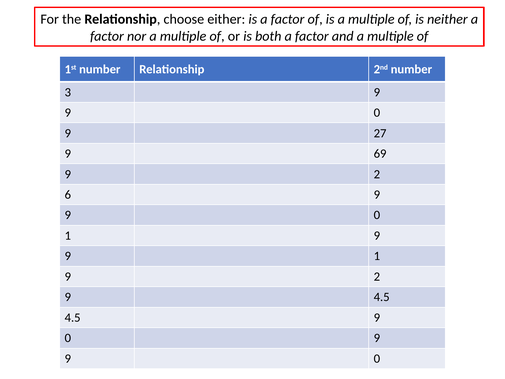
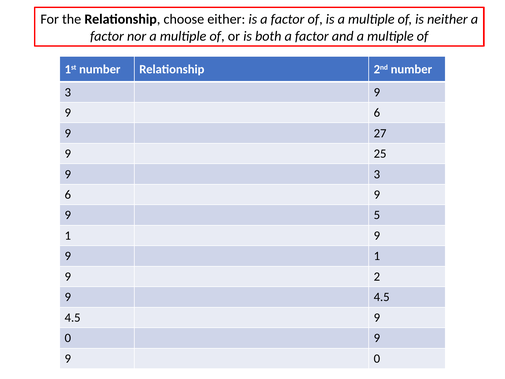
0 at (377, 113): 0 -> 6
69: 69 -> 25
2 at (377, 174): 2 -> 3
0 at (377, 215): 0 -> 5
